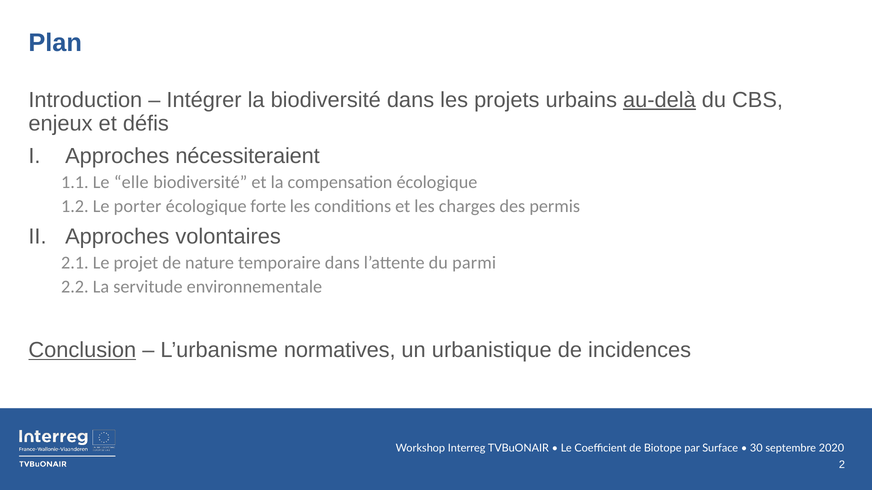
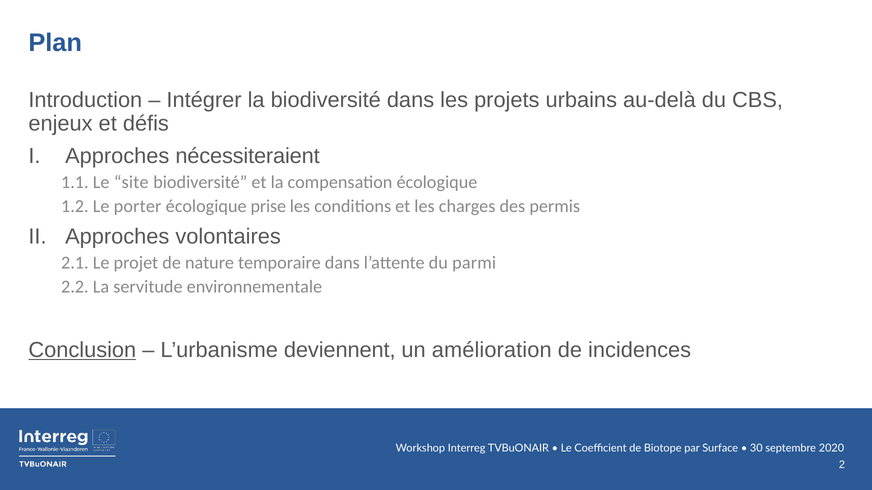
au-delà underline: present -> none
elle: elle -> site
forte: forte -> prise
normatives: normatives -> deviennent
urbanistique: urbanistique -> amélioration
